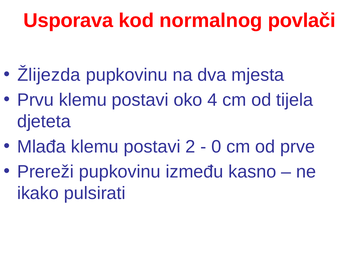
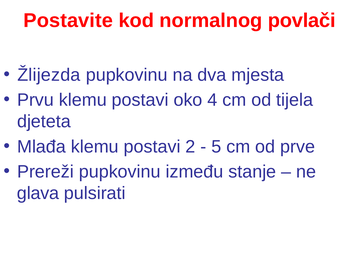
Usporava: Usporava -> Postavite
0: 0 -> 5
kasno: kasno -> stanje
ikako: ikako -> glava
